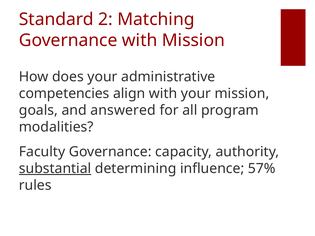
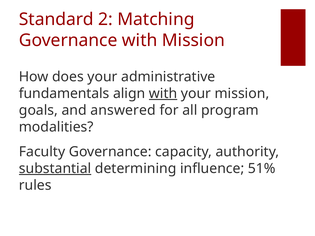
competencies: competencies -> fundamentals
with at (163, 94) underline: none -> present
57%: 57% -> 51%
